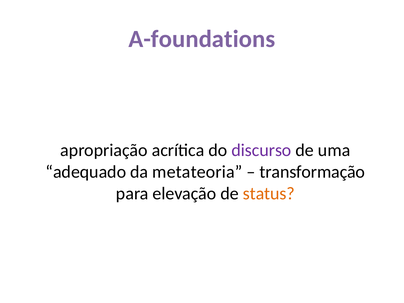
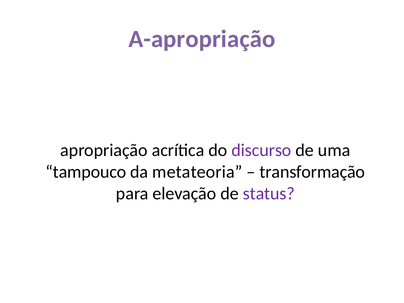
A-foundations: A-foundations -> A-apropriação
adequado: adequado -> tampouco
status colour: orange -> purple
